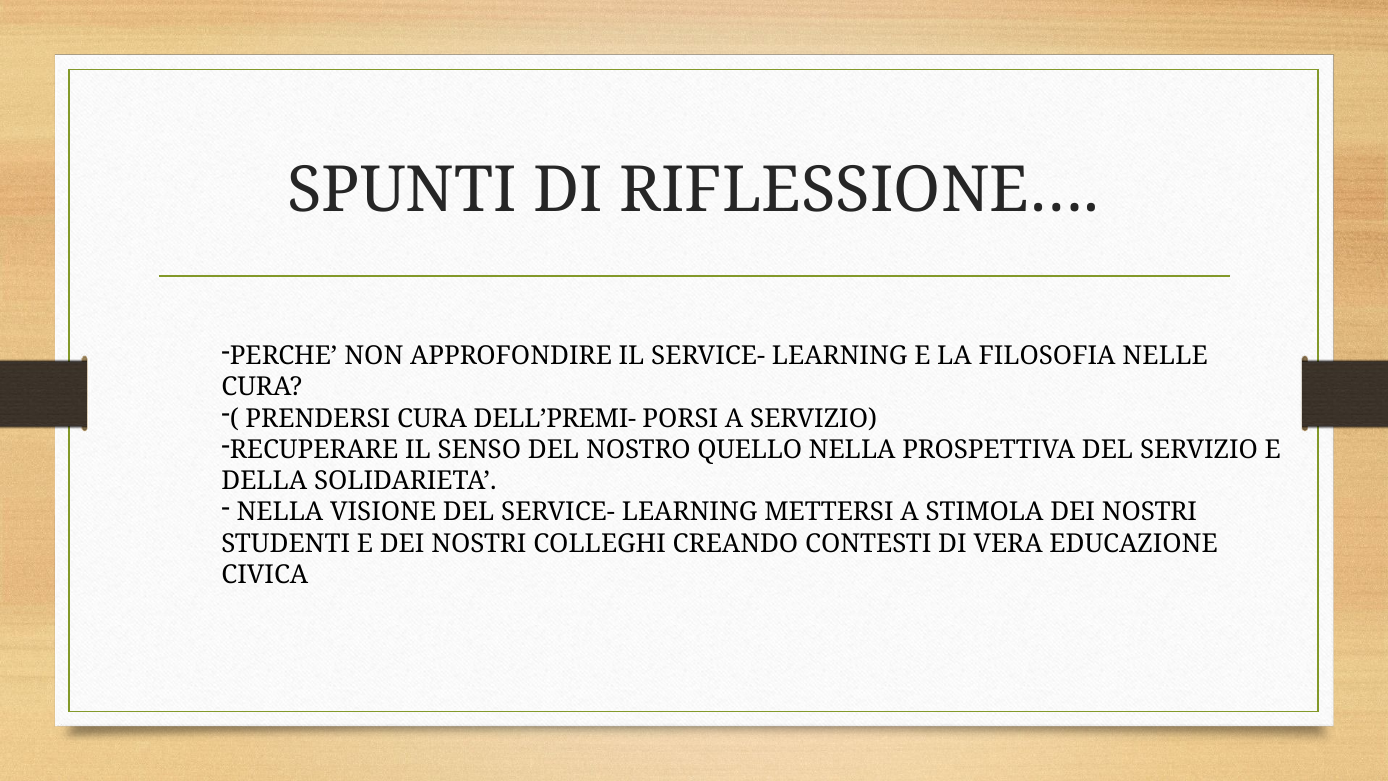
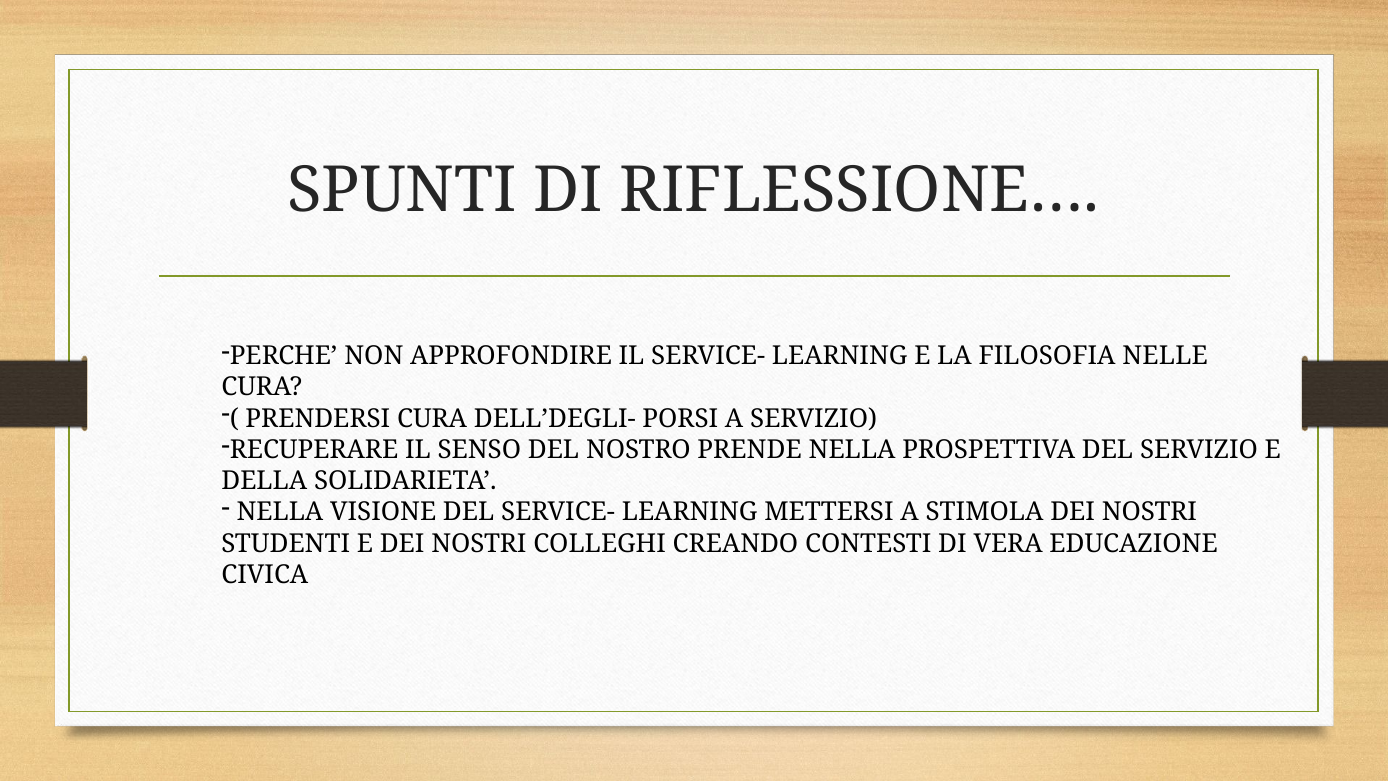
DELL’PREMI-: DELL’PREMI- -> DELL’DEGLI-
QUELLO: QUELLO -> PRENDE
